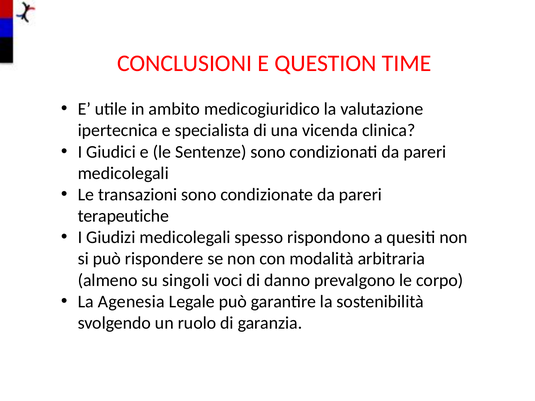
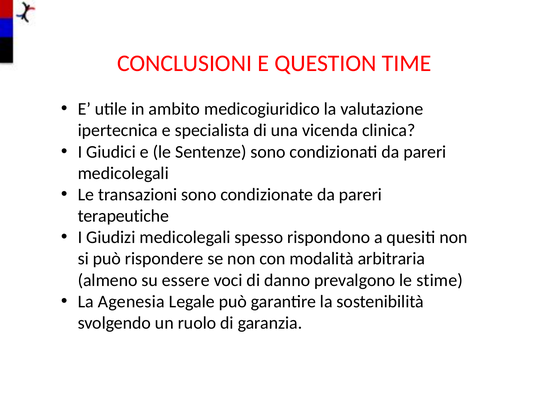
singoli: singoli -> essere
corpo: corpo -> stime
